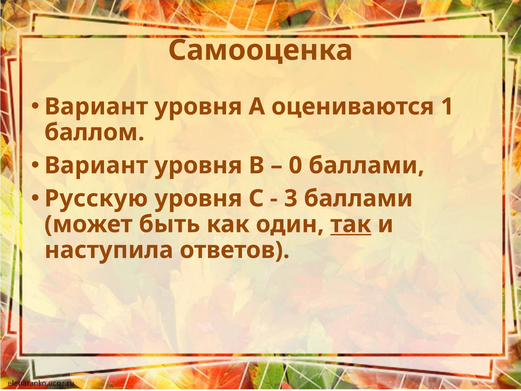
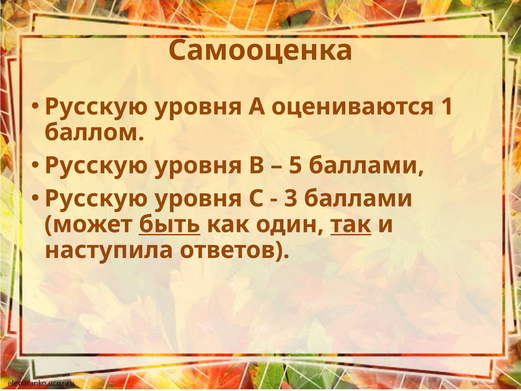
Вариант at (96, 107): Вариант -> Русскую
Вариант at (96, 165): Вариант -> Русскую
0: 0 -> 5
быть underline: none -> present
